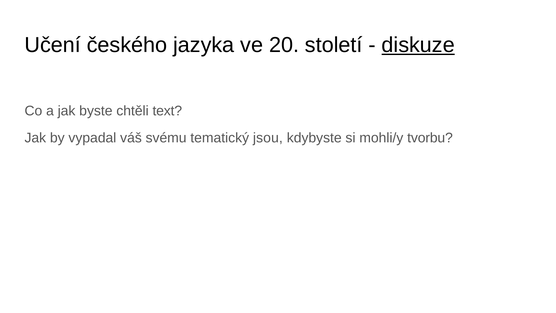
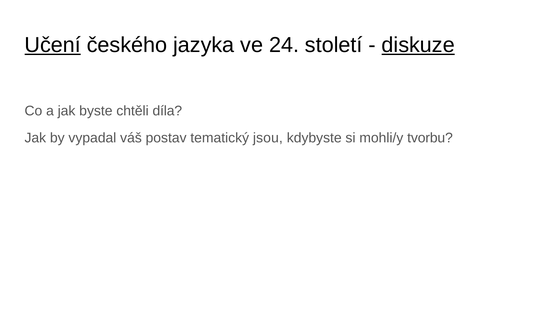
Učení underline: none -> present
20: 20 -> 24
text: text -> díla
svému: svému -> postav
